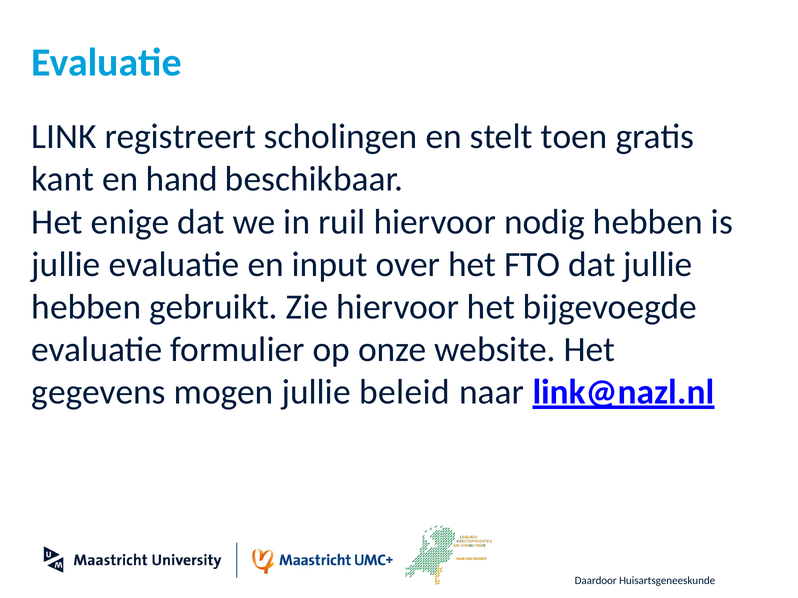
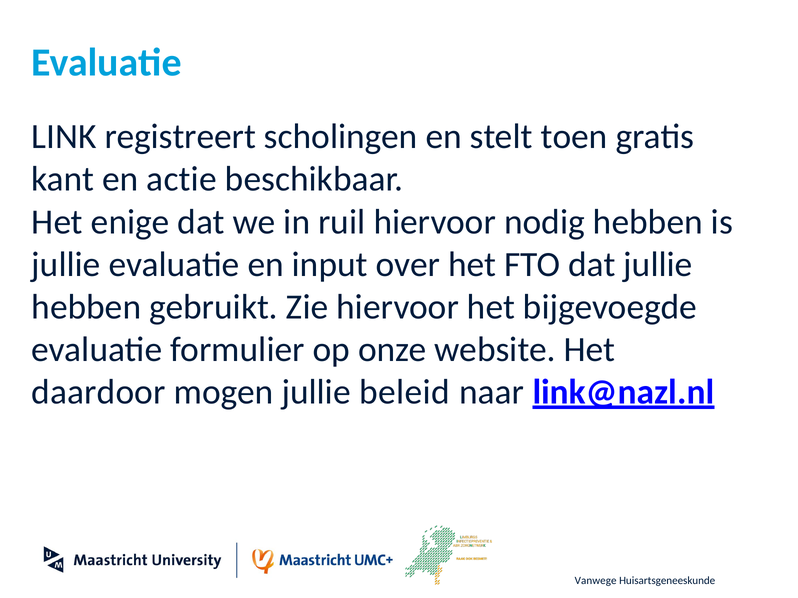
hand: hand -> actie
gegevens: gegevens -> daardoor
Daardoor: Daardoor -> Vanwege
